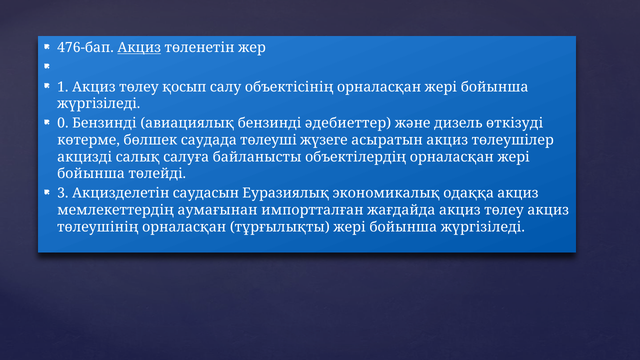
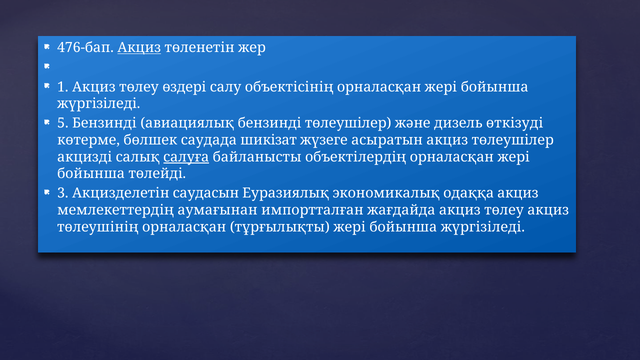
қосып: қосып -> өздері
0: 0 -> 5
бензиндi әдебиеттер: әдебиеттер -> төлеушiлер
төлеуші: төлеуші -> шикiзат
салуға underline: none -> present
